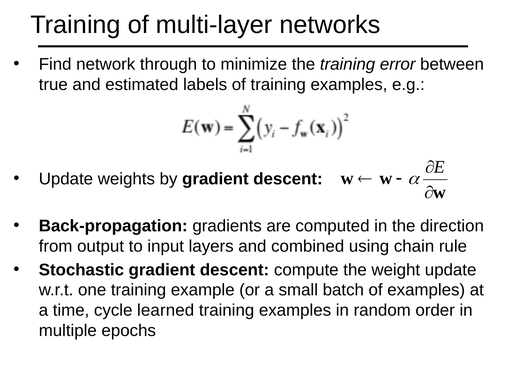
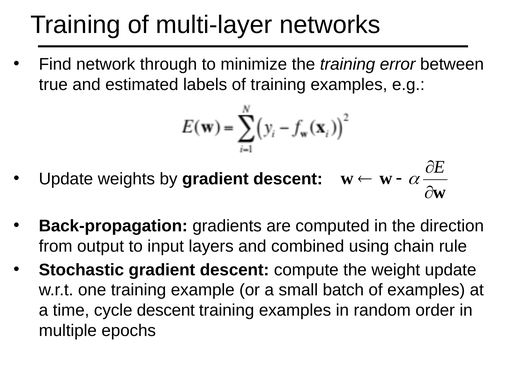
cycle learned: learned -> descent
